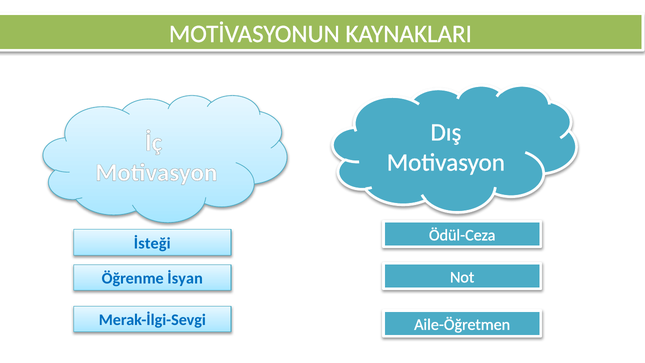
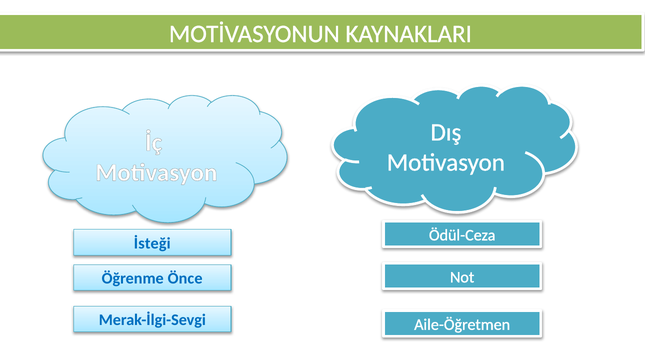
İsyan: İsyan -> Önce
